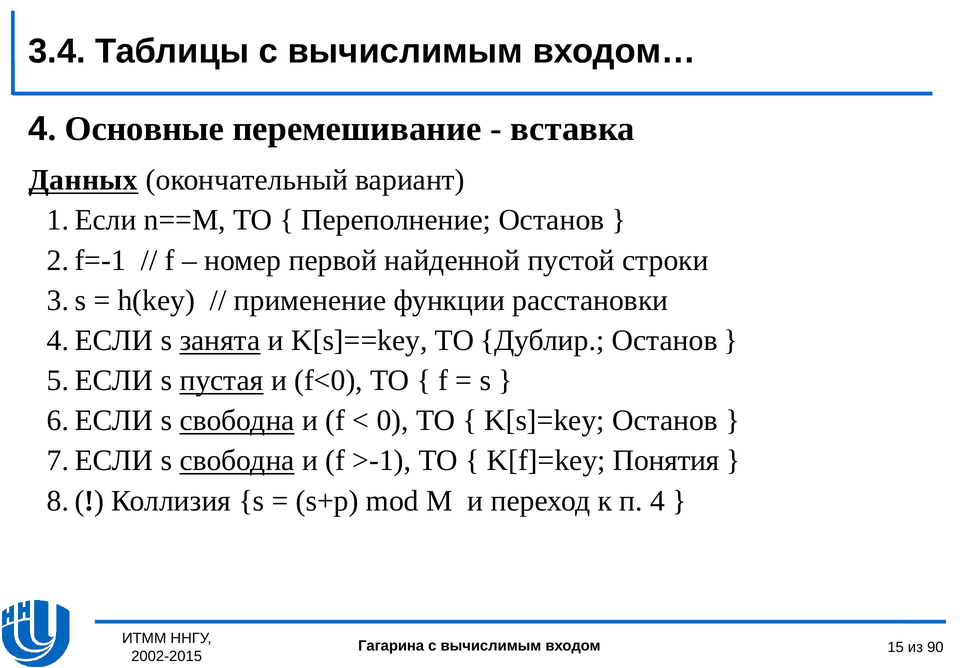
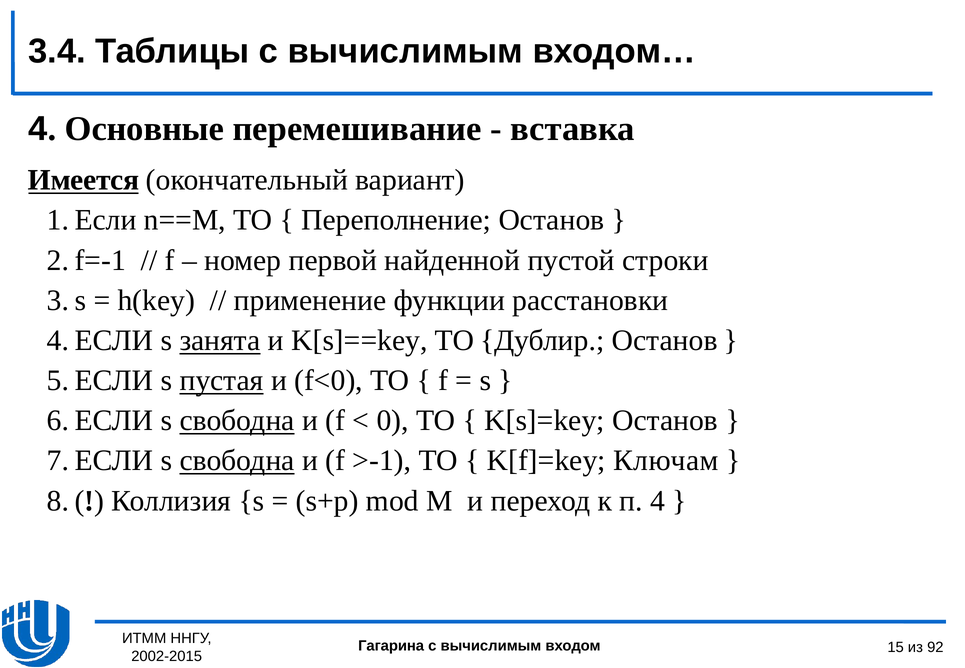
Данных: Данных -> Имеется
Понятия: Понятия -> Ключам
90: 90 -> 92
